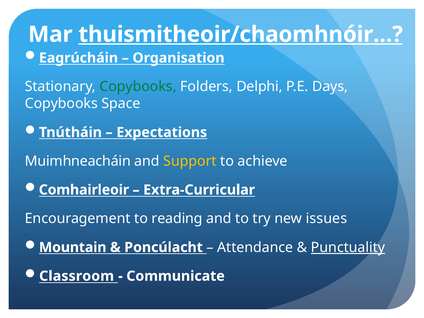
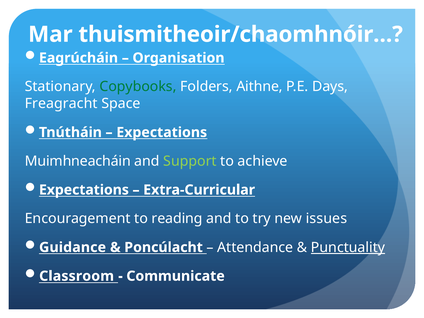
thuismitheoir/chaomhnóir… underline: present -> none
Delphi: Delphi -> Aithne
Copybooks at (61, 104): Copybooks -> Freagracht
Support colour: yellow -> light green
Comhairleoir at (84, 190): Comhairleoir -> Expectations
Mountain: Mountain -> Guidance
